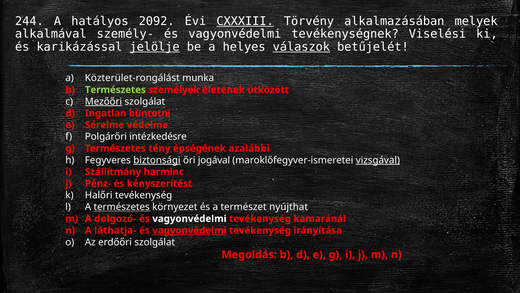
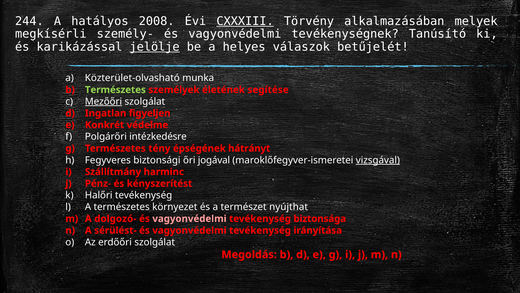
2092: 2092 -> 2008
alkalmával: alkalmával -> megkísérli
Viselési: Viselési -> Tanúsító
válaszok underline: present -> none
Közterület-rongálást: Közterület-rongálást -> Közterület-olvasható
ütközött: ütközött -> segítése
büntetni: büntetni -> figyeljen
Sérelme: Sérelme -> Konkrét
azalábbi: azalábbi -> hátrányt
biztonsági underline: present -> none
természetes at (122, 207) underline: present -> none
vagyonvédelmi at (189, 218) colour: white -> pink
kamaránál: kamaránál -> biztonsága
láthatja-: láthatja- -> sérülést-
vagyonvédelmi at (189, 230) underline: present -> none
